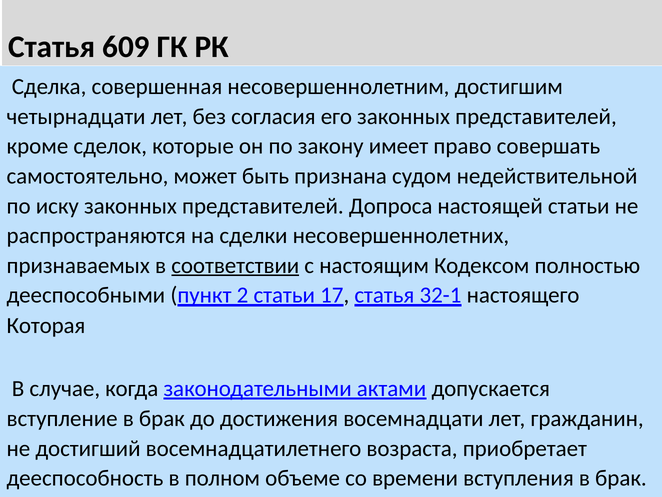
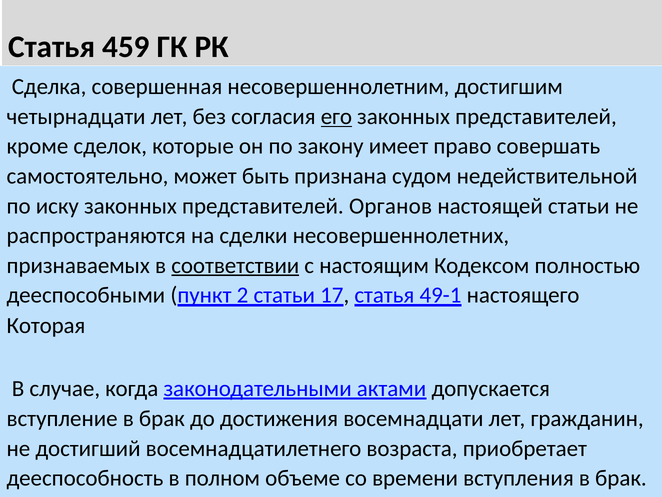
609: 609 -> 459
его underline: none -> present
Допроса: Допроса -> Органов
32-1: 32-1 -> 49-1
